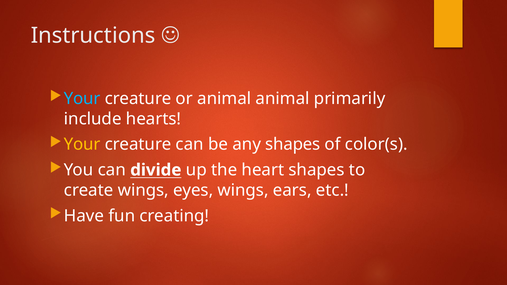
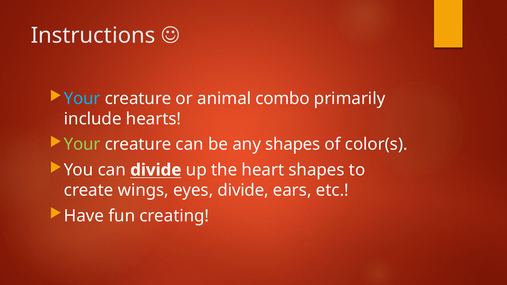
animal animal: animal -> combo
Your at (82, 144) colour: yellow -> light green
eyes wings: wings -> divide
